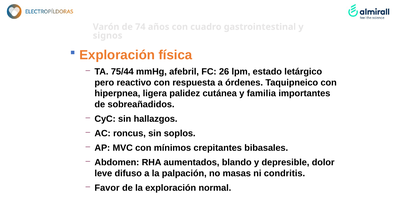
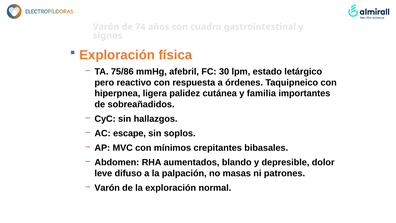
75/44: 75/44 -> 75/86
26: 26 -> 30
roncus: roncus -> escape
condritis: condritis -> patrones
Favor at (107, 188): Favor -> Varón
